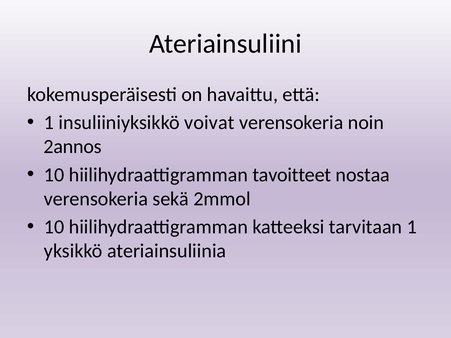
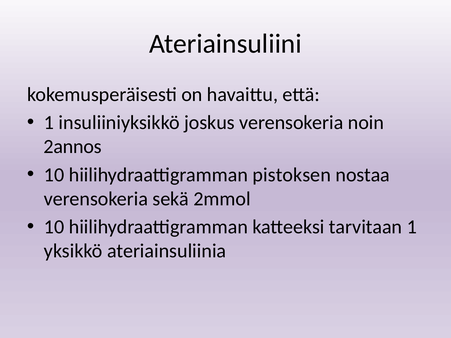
voivat: voivat -> joskus
tavoitteet: tavoitteet -> pistoksen
